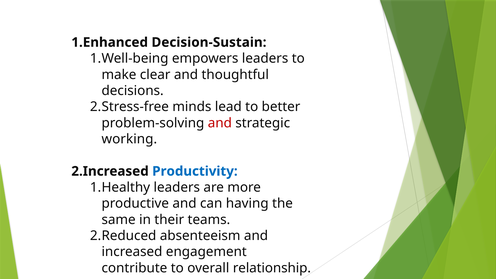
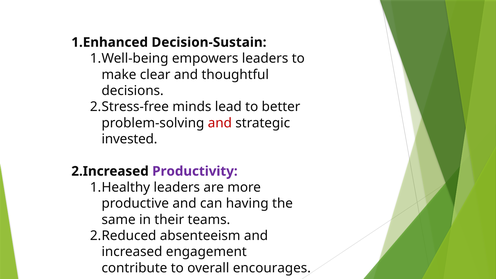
working: working -> invested
Productivity colour: blue -> purple
relationship: relationship -> encourages
